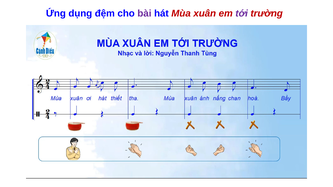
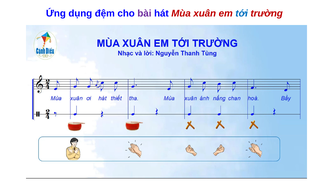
tới colour: purple -> blue
